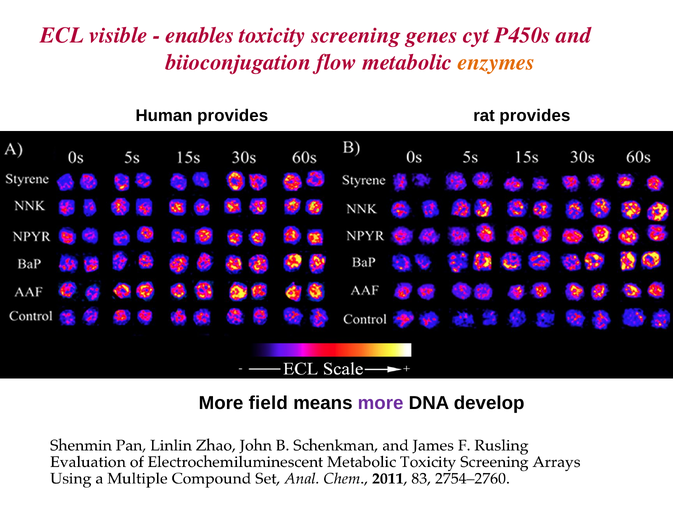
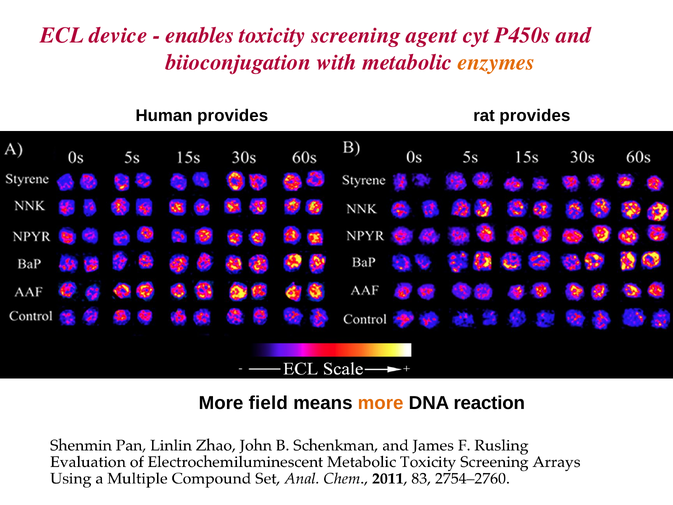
visible: visible -> device
genes: genes -> agent
flow: flow -> with
more at (381, 403) colour: purple -> orange
develop: develop -> reaction
